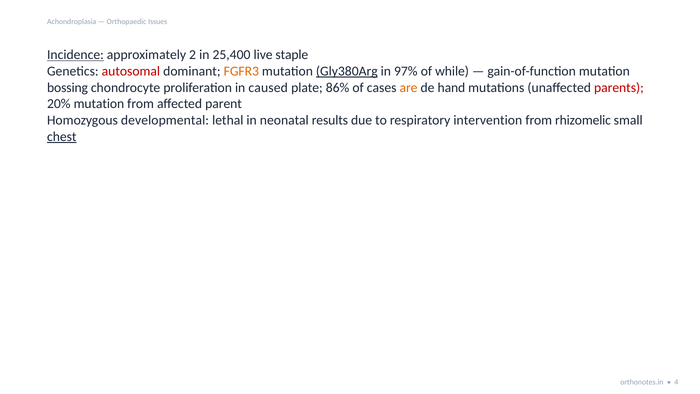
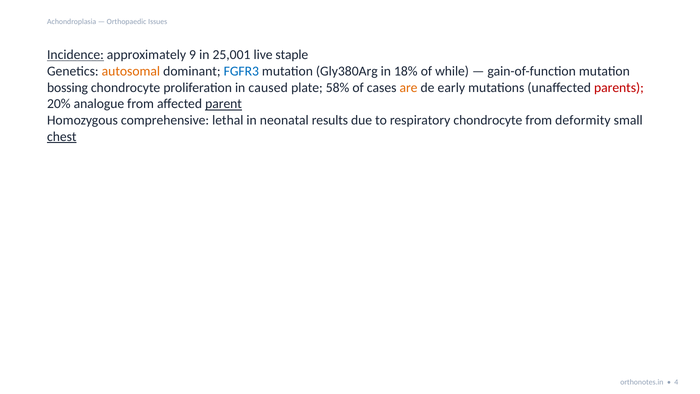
2: 2 -> 9
25,400: 25,400 -> 25,001
autosomal colour: red -> orange
FGFR3 colour: orange -> blue
Gly380Arg underline: present -> none
97%: 97% -> 18%
86%: 86% -> 58%
hand: hand -> early
20% mutation: mutation -> analogue
parent underline: none -> present
developmental: developmental -> comprehensive
respiratory intervention: intervention -> chondrocyte
rhizomelic: rhizomelic -> deformity
